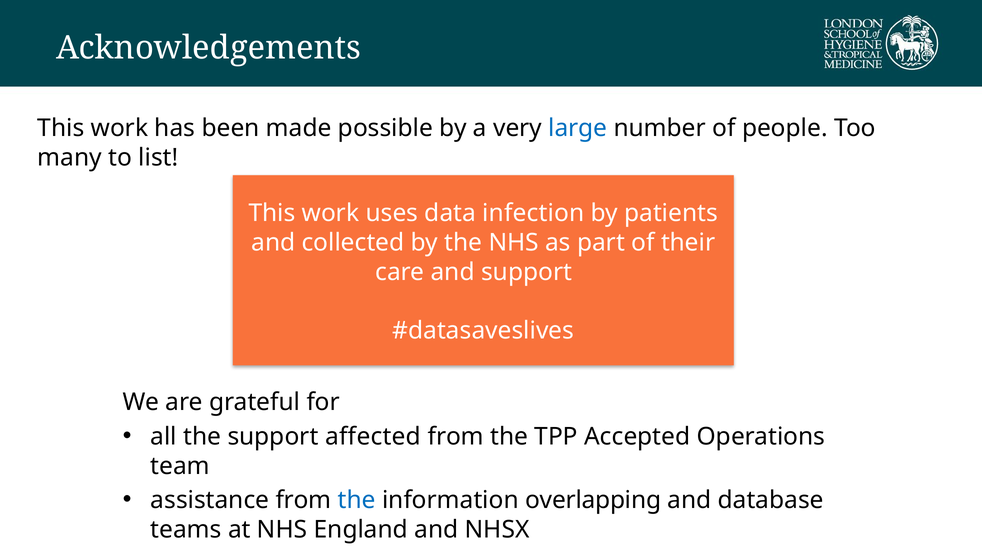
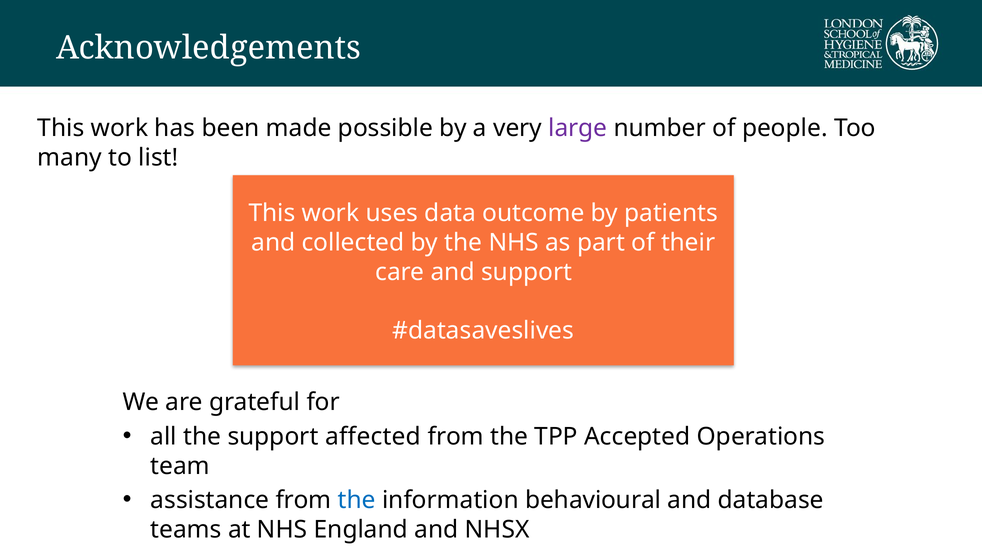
large colour: blue -> purple
infection: infection -> outcome
overlapping: overlapping -> behavioural
